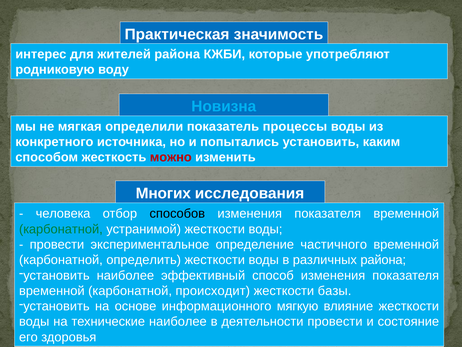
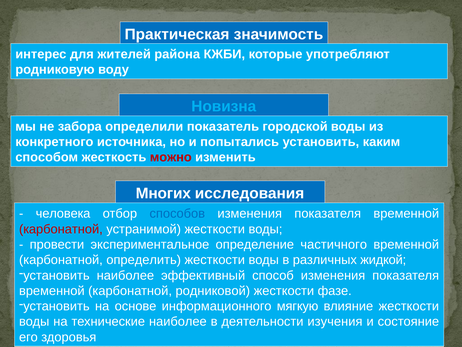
мягкая: мягкая -> забора
процессы: процессы -> городской
способов colour: black -> blue
карбонатной at (61, 229) colour: green -> red
различных района: района -> жидкой
происходит: происходит -> родниковой
базы: базы -> фазе
деятельности провести: провести -> изучения
